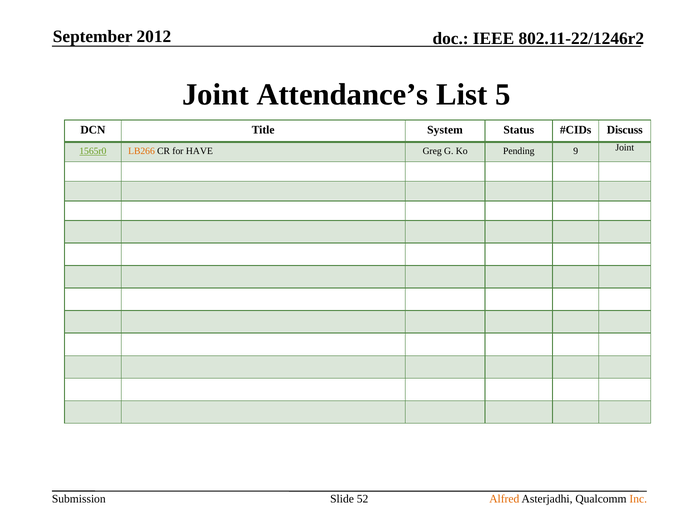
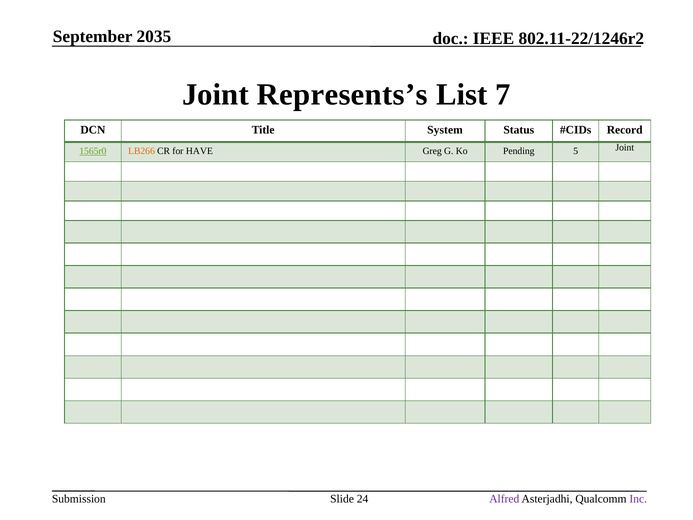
2012: 2012 -> 2035
Attendance’s: Attendance’s -> Represents’s
5: 5 -> 7
Discuss: Discuss -> Record
9: 9 -> 5
52: 52 -> 24
Alfred colour: orange -> purple
Inc colour: orange -> purple
